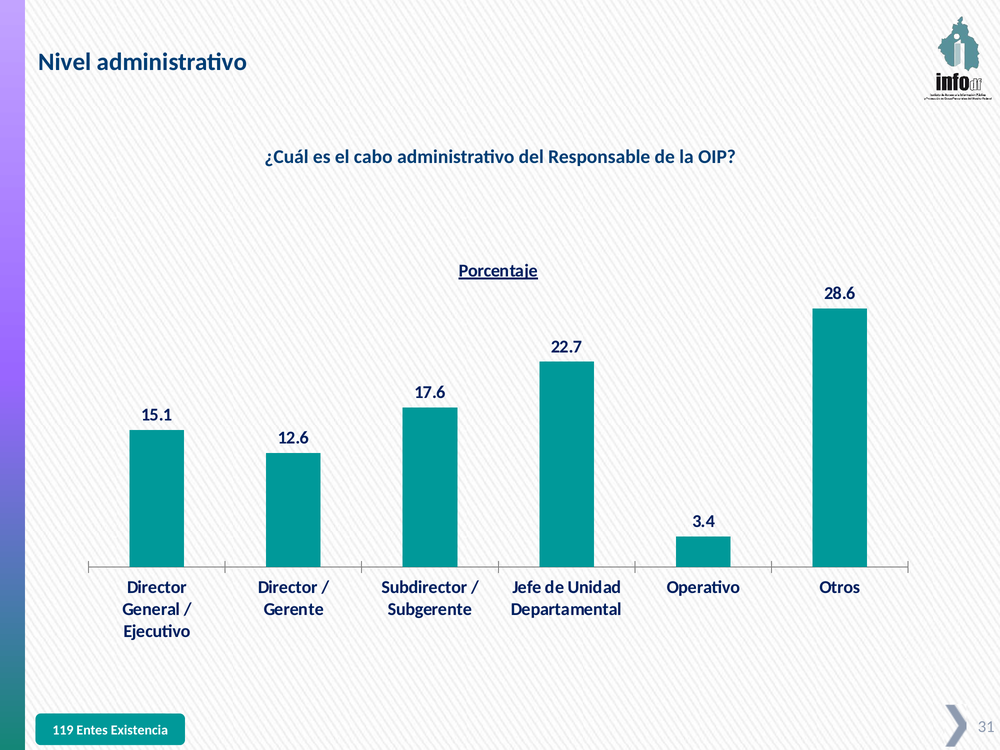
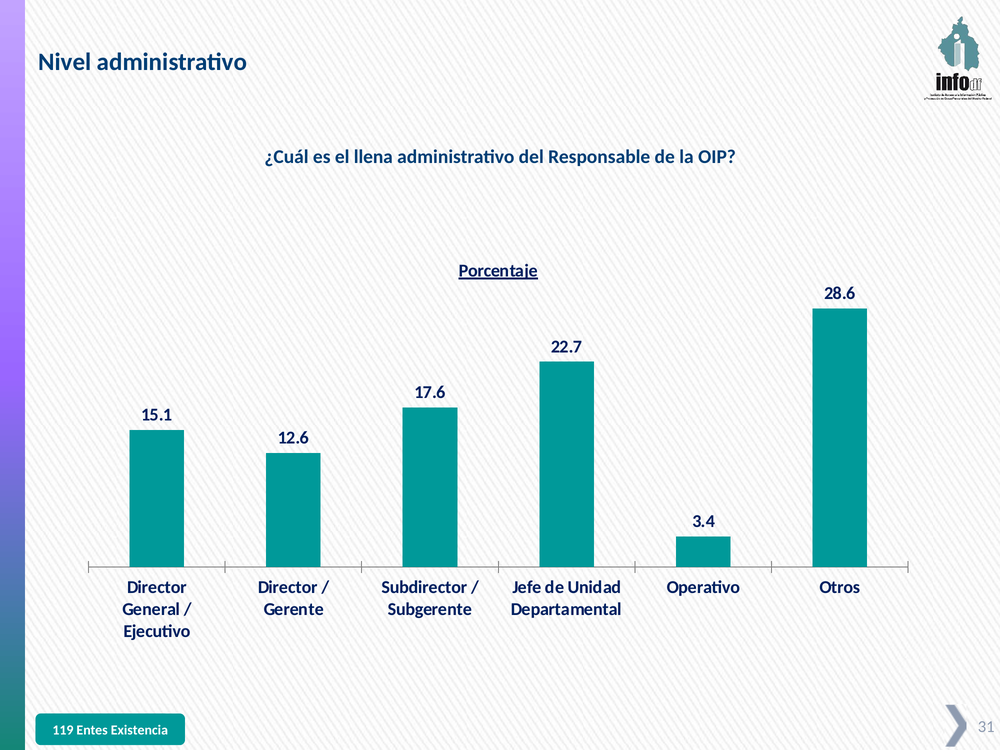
cabo: cabo -> llena
